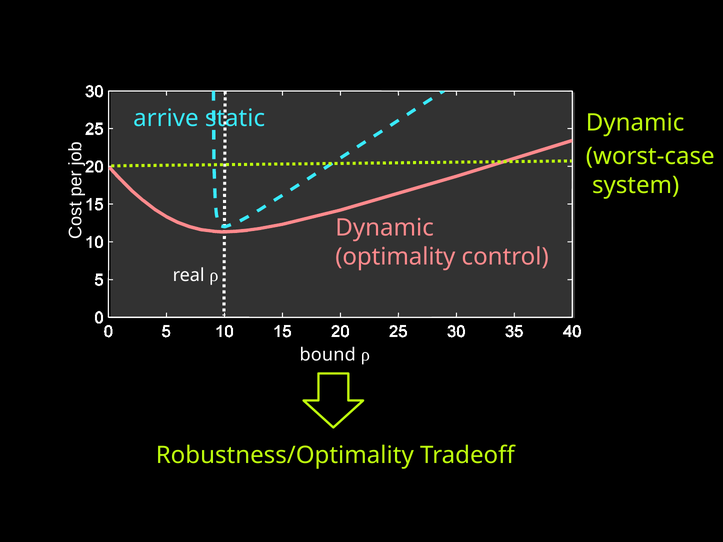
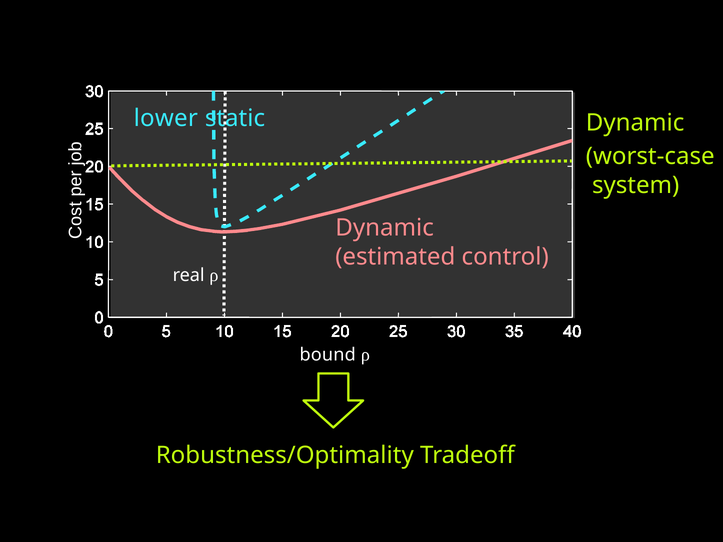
arrive: arrive -> lower
optimality: optimality -> estimated
